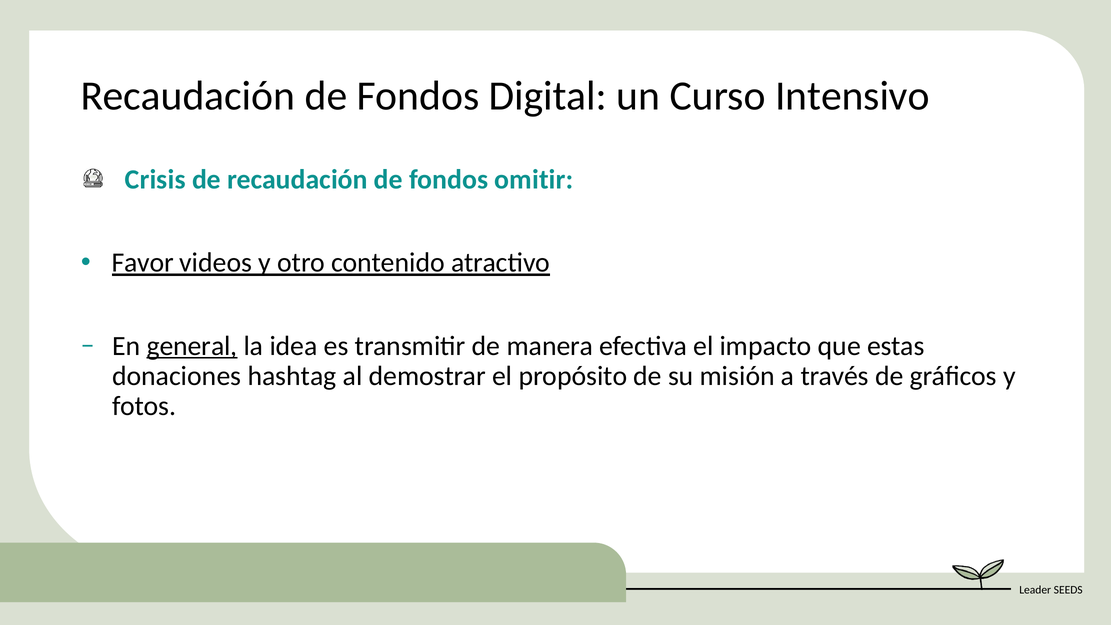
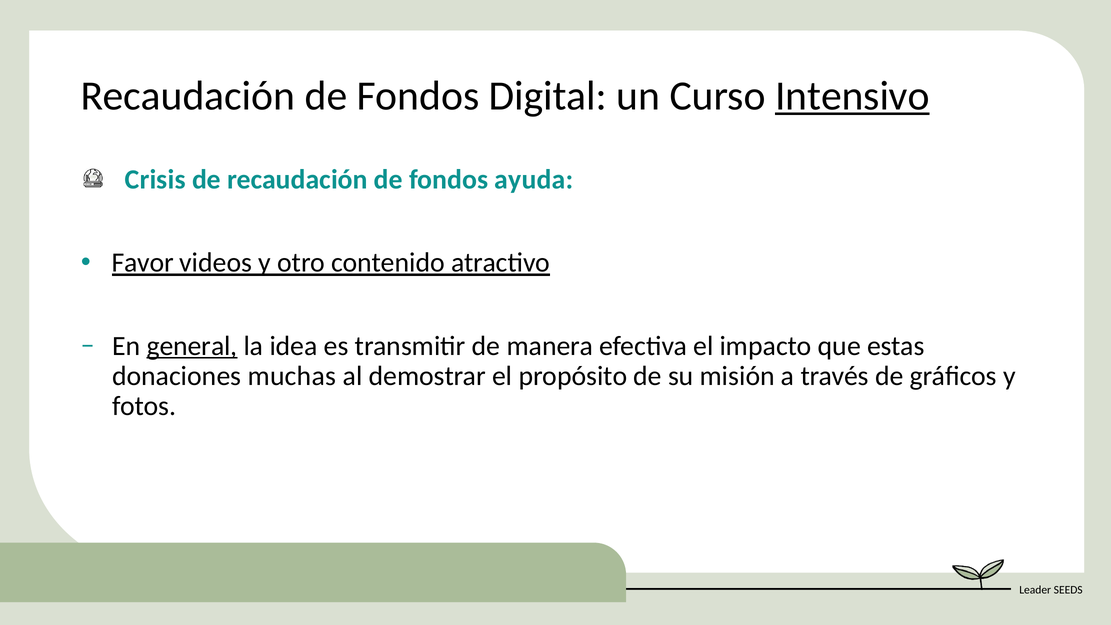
Intensivo underline: none -> present
omitir: omitir -> ayuda
hashtag: hashtag -> muchas
